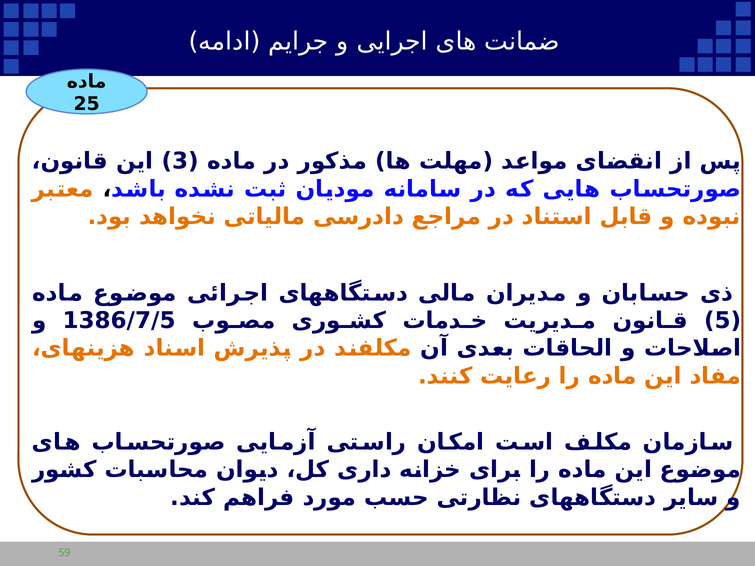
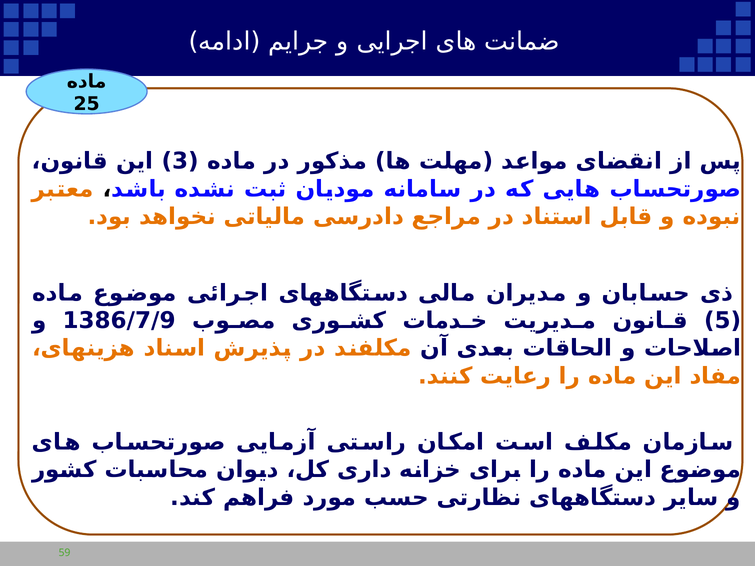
1386/7/5: 1386/7/5 -> 1386/7/9
